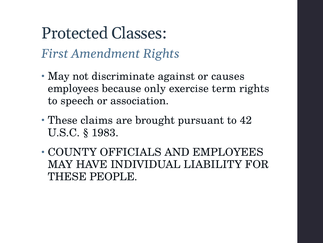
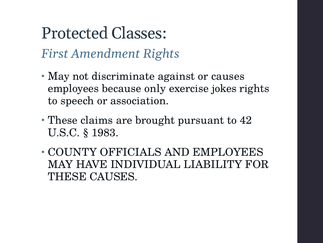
term: term -> jokes
THESE PEOPLE: PEOPLE -> CAUSES
